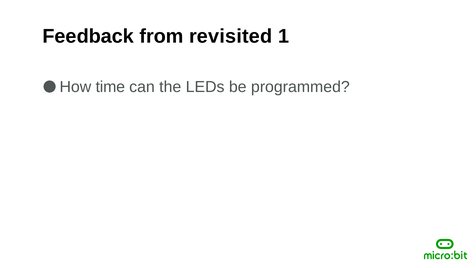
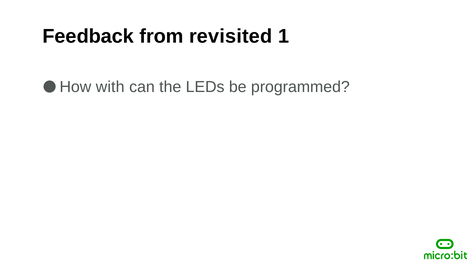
time: time -> with
